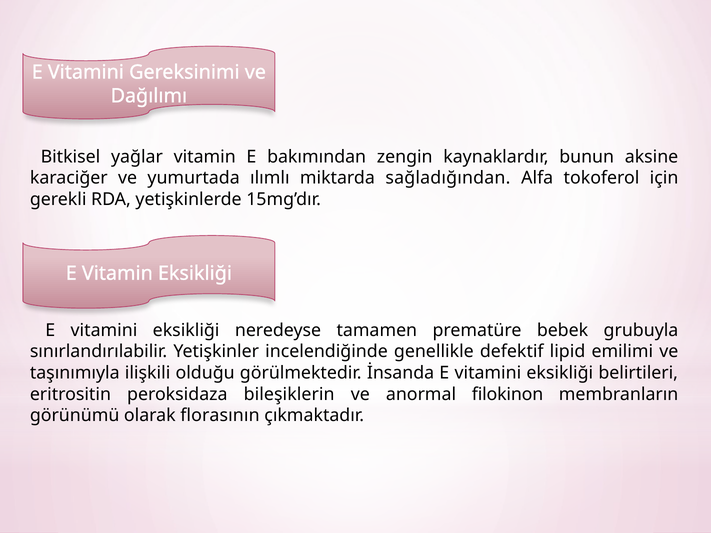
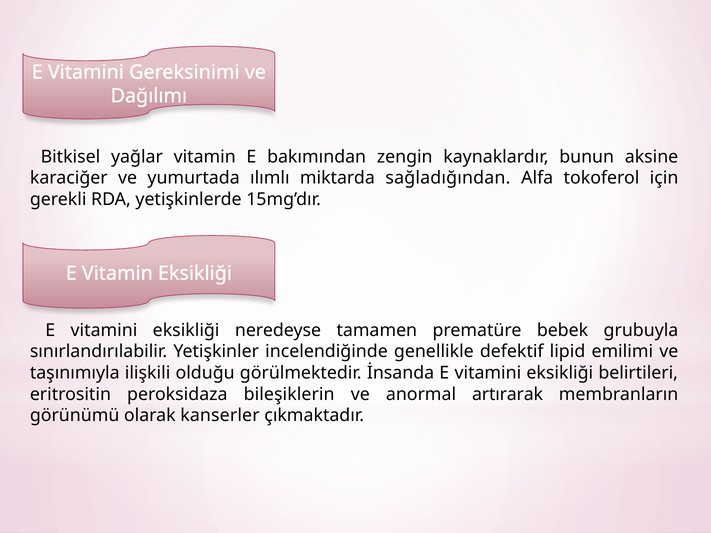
filokinon: filokinon -> artırarak
florasının: florasının -> kanserler
